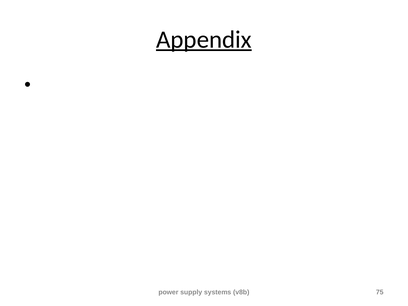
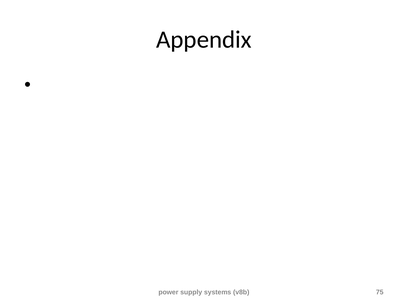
Appendix underline: present -> none
